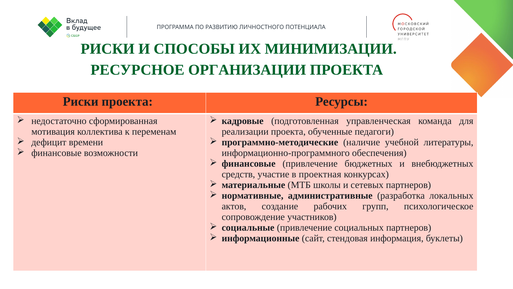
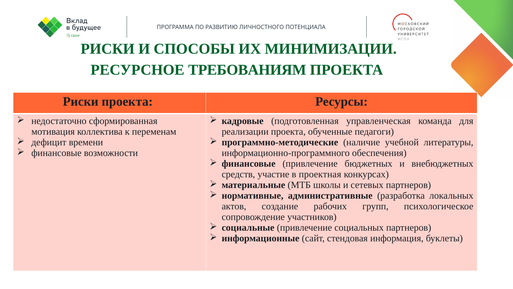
ОРГАНИЗАЦИИ: ОРГАНИЗАЦИИ -> ТРЕБОВАНИЯМ
